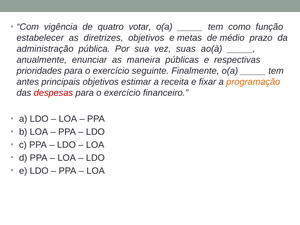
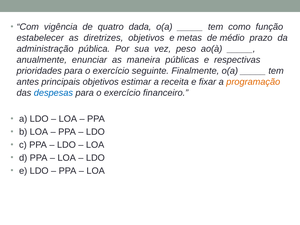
votar: votar -> dada
suas: suas -> peso
despesas colour: red -> blue
